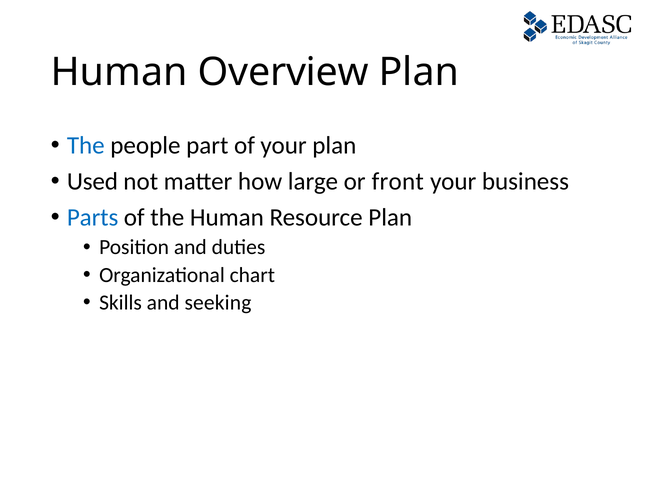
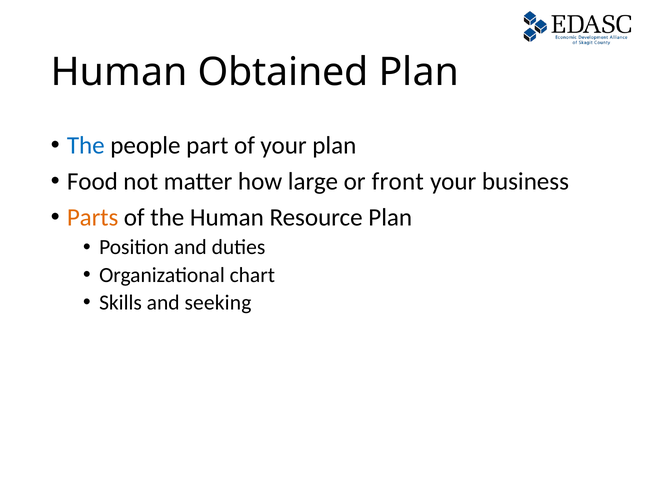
Overview: Overview -> Obtained
Used: Used -> Food
Parts colour: blue -> orange
